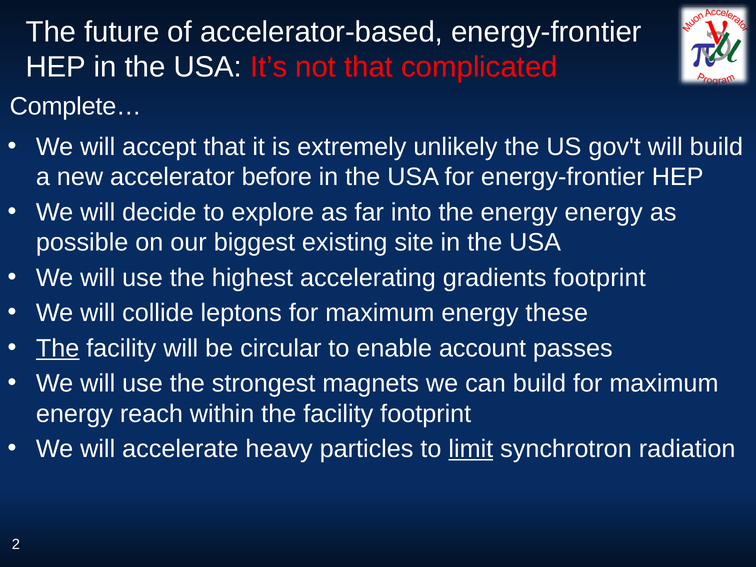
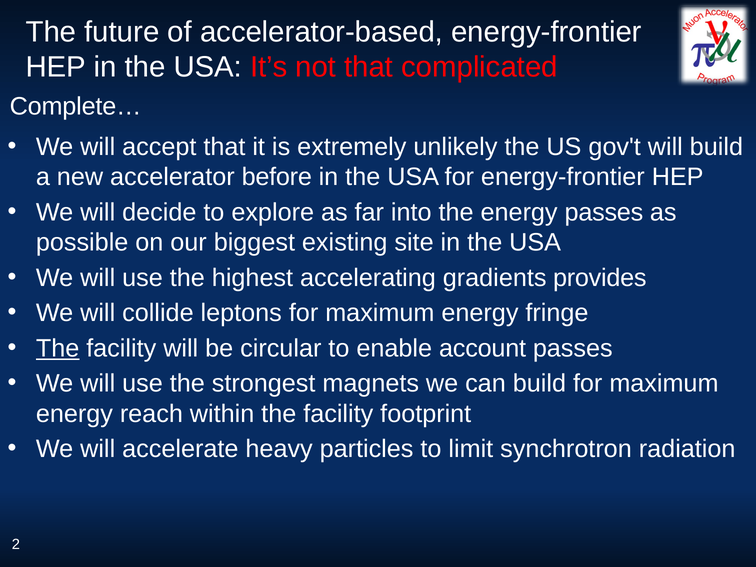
energy energy: energy -> passes
gradients footprint: footprint -> provides
these: these -> fringe
limit underline: present -> none
